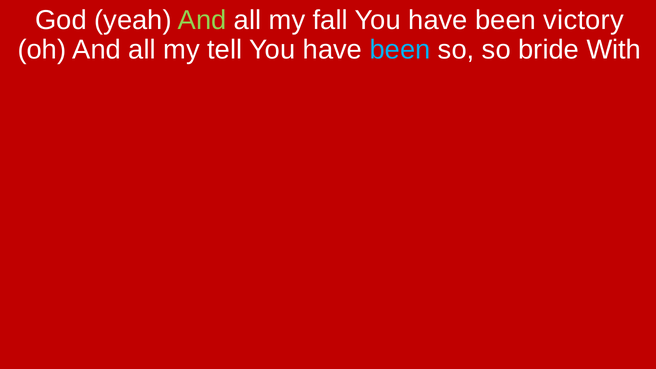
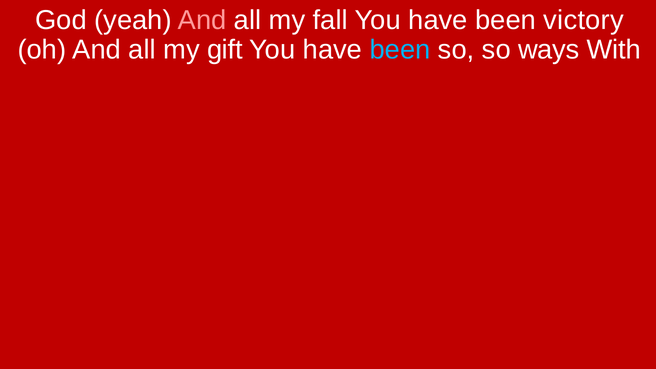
And at (202, 20) colour: light green -> pink
tell: tell -> gift
bride: bride -> ways
